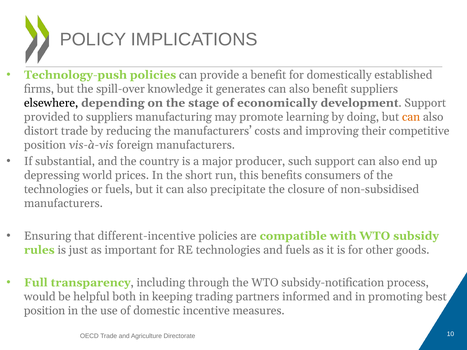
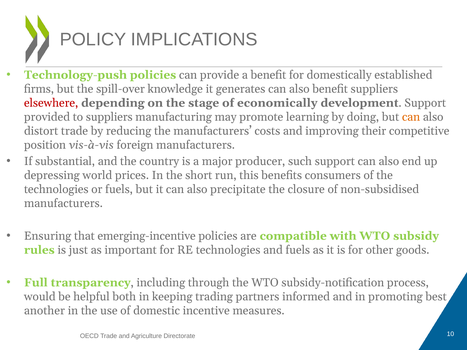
elsewhere colour: black -> red
different-incentive: different-incentive -> emerging-incentive
position at (45, 311): position -> another
